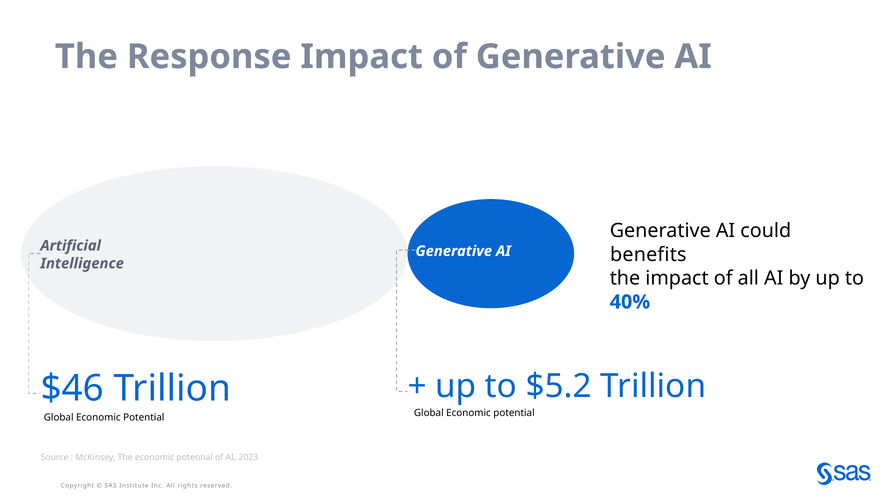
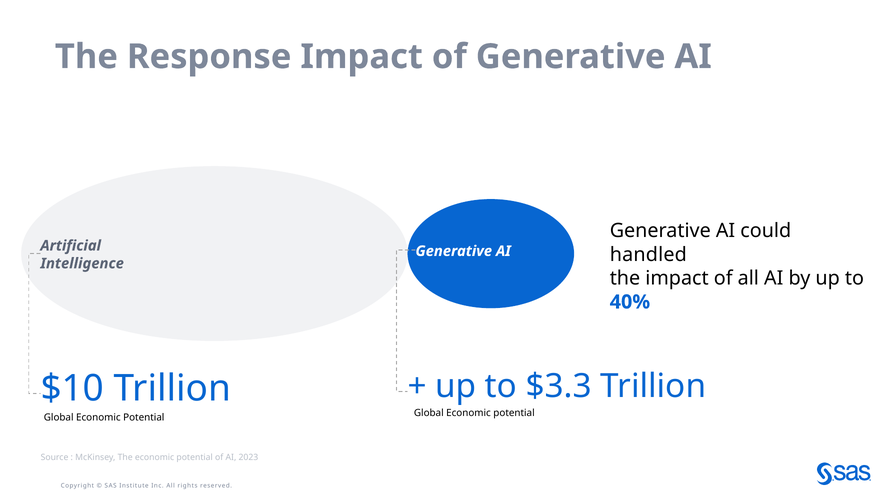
benefits: benefits -> handled
$5.2: $5.2 -> $3.3
$46: $46 -> $10
